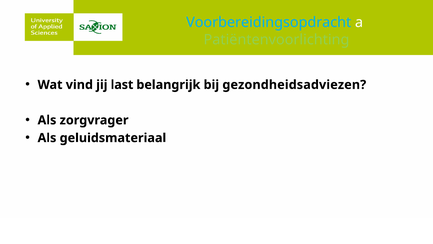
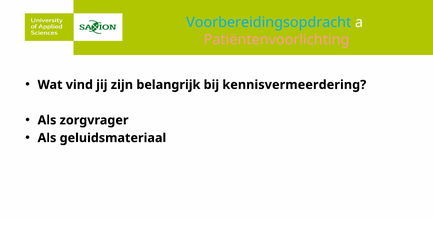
Patiëntenvoorlichting colour: light green -> pink
last: last -> zijn
gezondheidsadviezen: gezondheidsadviezen -> kennisvermeerdering
